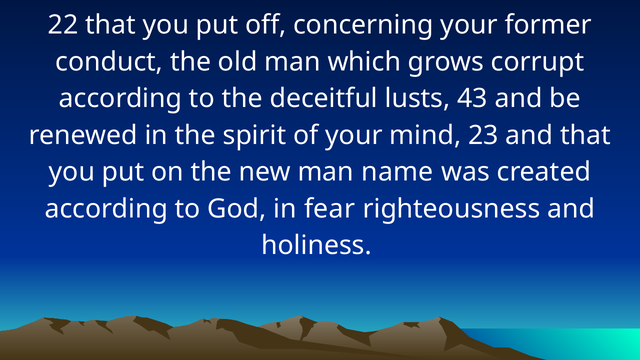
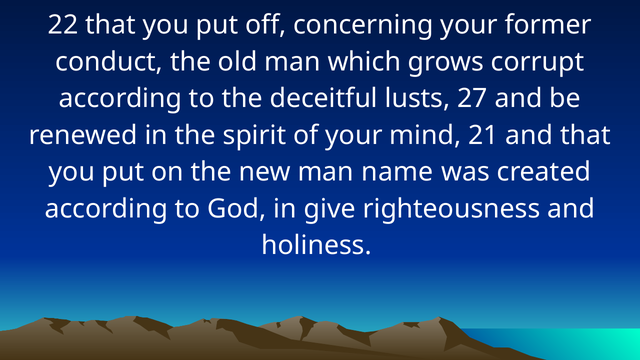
43: 43 -> 27
23: 23 -> 21
fear: fear -> give
